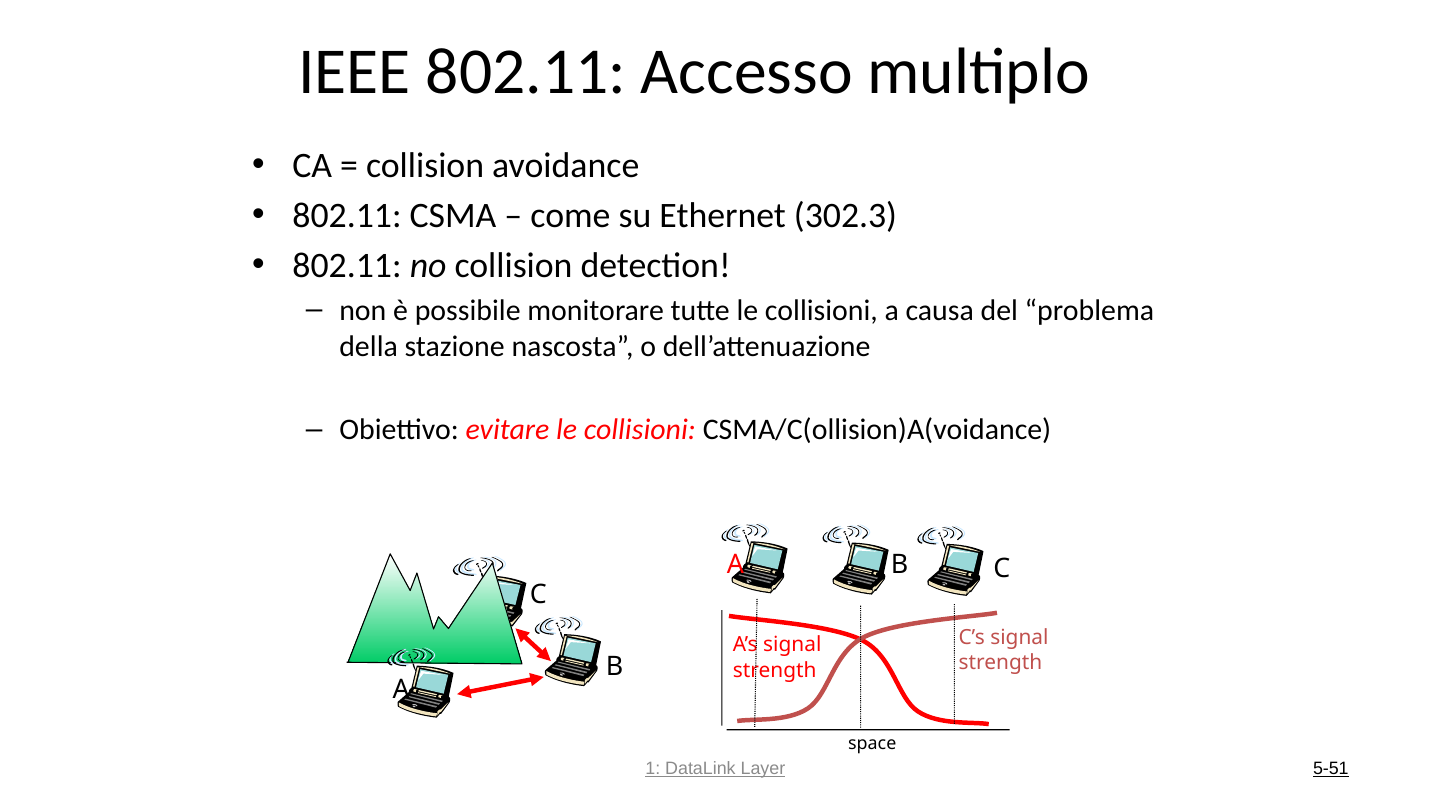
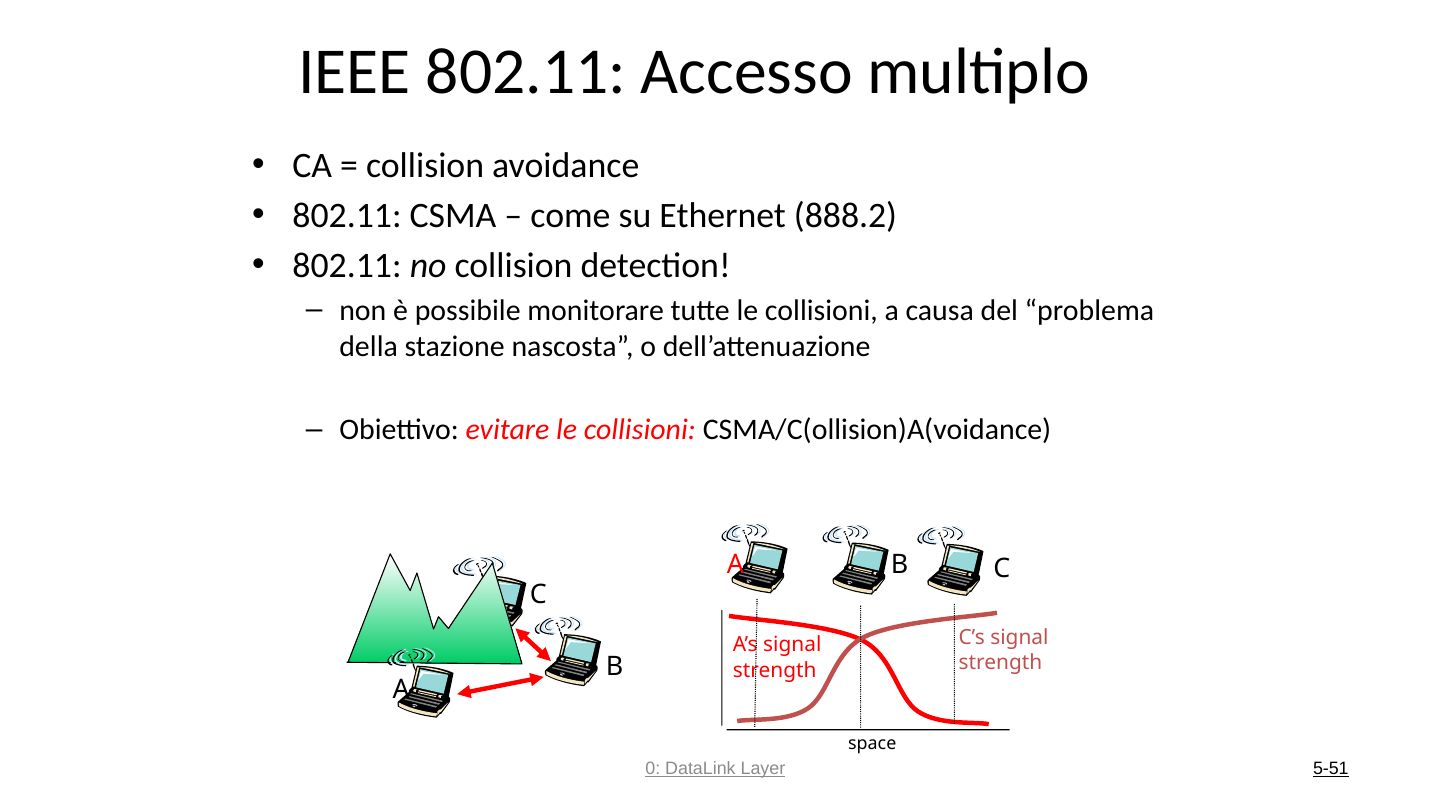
302.3: 302.3 -> 888.2
1: 1 -> 0
